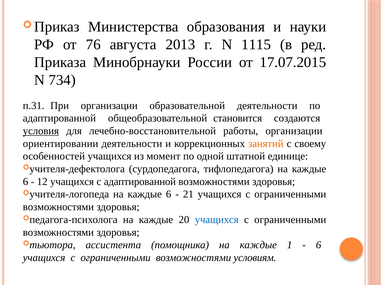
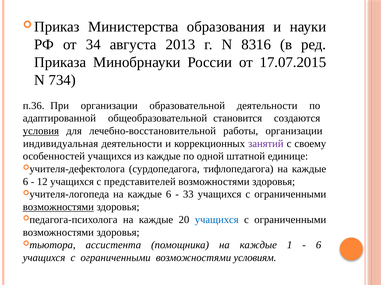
76: 76 -> 34
1115: 1115 -> 8316
п.31: п.31 -> п.36
ориентировании: ориентировании -> индивидуальная
занятий colour: orange -> purple
из момент: момент -> каждые
с адаптированной: адаптированной -> представителей
21: 21 -> 33
возможностями at (58, 207) underline: none -> present
